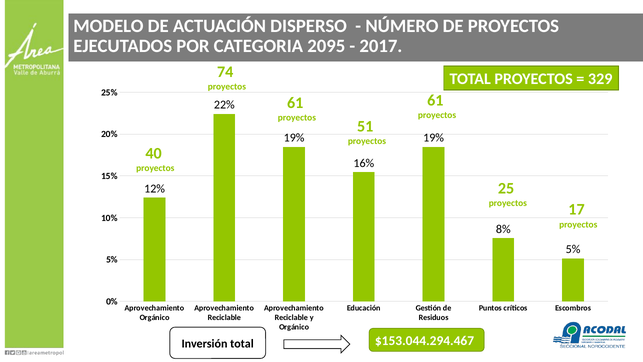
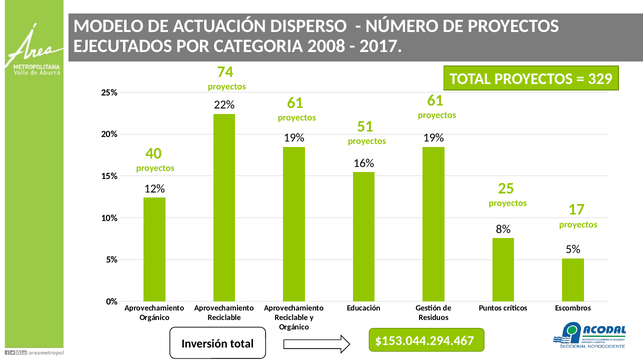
2095: 2095 -> 2008
